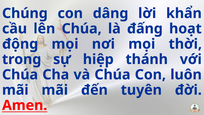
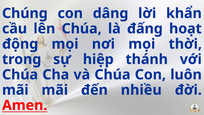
tuyên: tuyên -> nhiều
